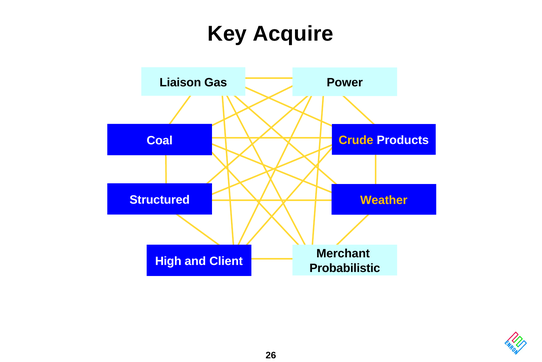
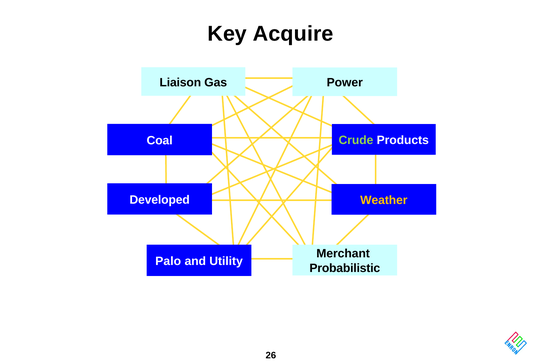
Crude colour: yellow -> light green
Structured: Structured -> Developed
High: High -> Palo
Client: Client -> Utility
